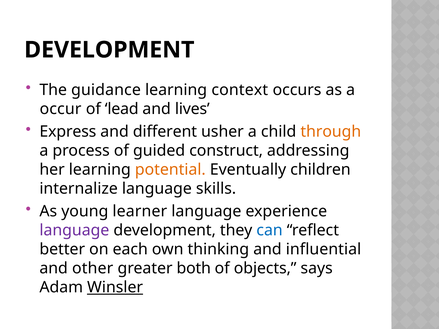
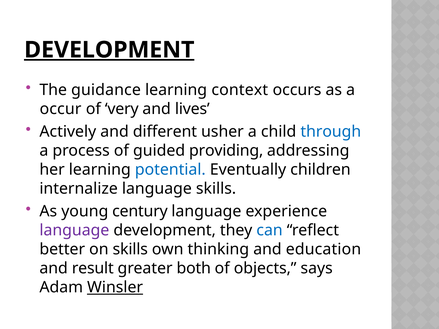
DEVELOPMENT at (109, 50) underline: none -> present
lead: lead -> very
Express: Express -> Actively
through colour: orange -> blue
construct: construct -> providing
potential colour: orange -> blue
learner: learner -> century
on each: each -> skills
influential: influential -> education
other: other -> result
